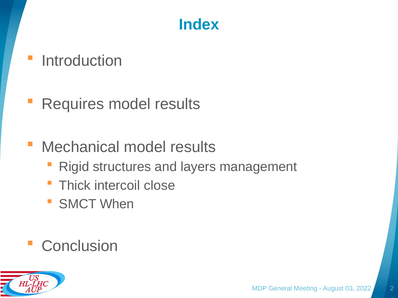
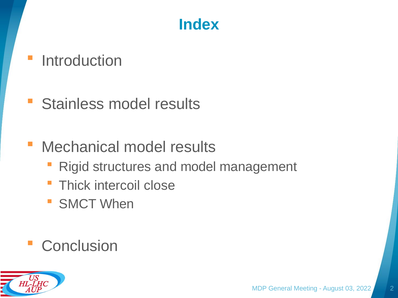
Requires: Requires -> Stainless
and layers: layers -> model
